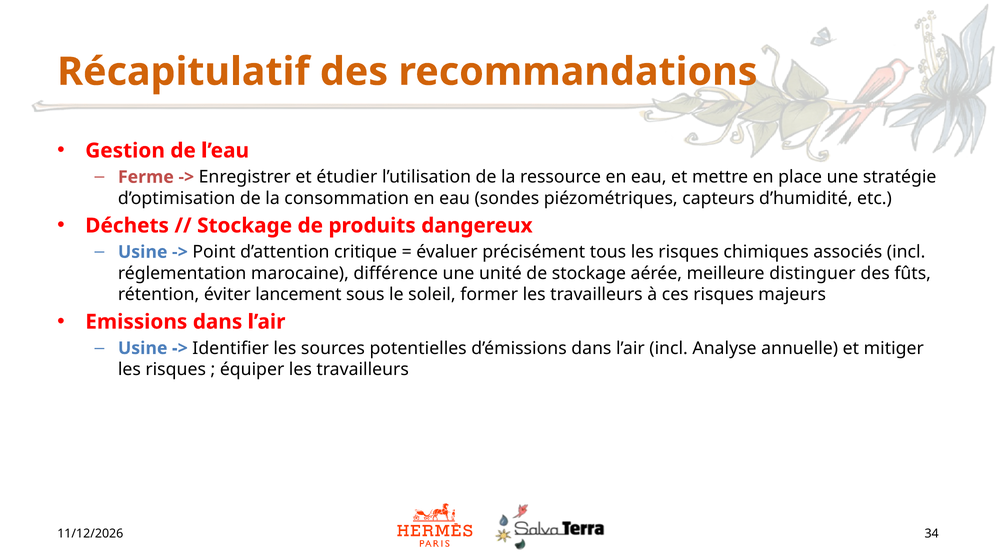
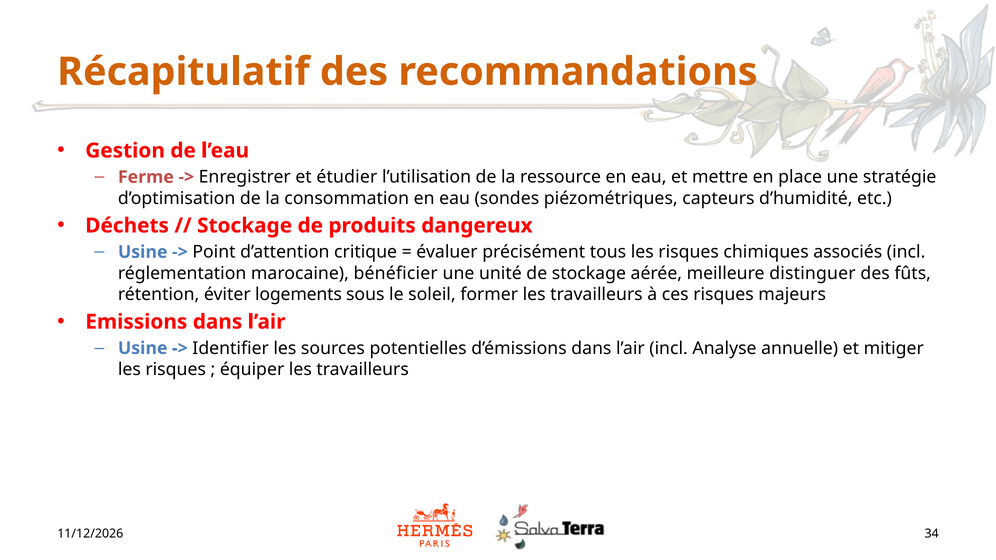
différence: différence -> bénéficier
lancement: lancement -> logements
